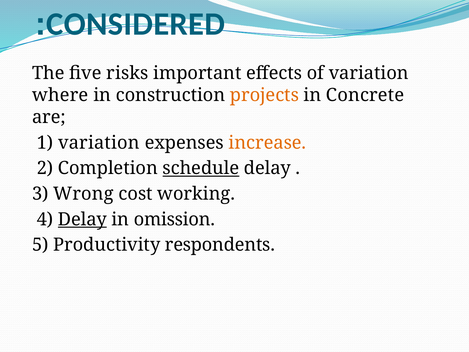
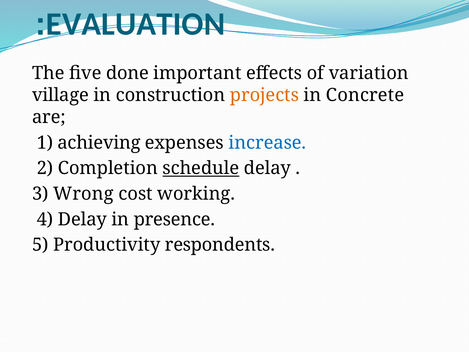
CONSIDERED: CONSIDERED -> EVALUATION
risks: risks -> done
where: where -> village
1 variation: variation -> achieving
increase colour: orange -> blue
Delay at (82, 219) underline: present -> none
omission: omission -> presence
